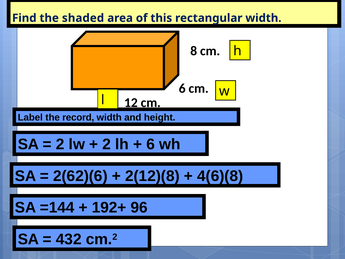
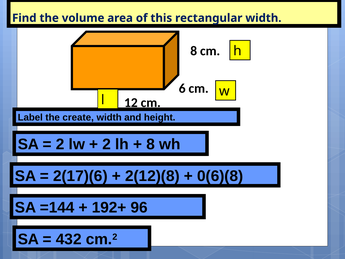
shaded: shaded -> volume
record: record -> create
6 at (151, 144): 6 -> 8
2(62)(6: 2(62)(6 -> 2(17)(6
4(6)(8: 4(6)(8 -> 0(6)(8
